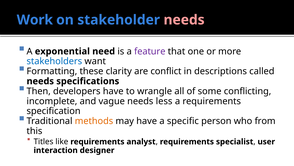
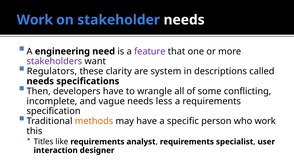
needs at (184, 20) colour: pink -> white
exponential: exponential -> engineering
stakeholders colour: blue -> purple
Formatting: Formatting -> Regulators
conflict: conflict -> system
who from: from -> work
